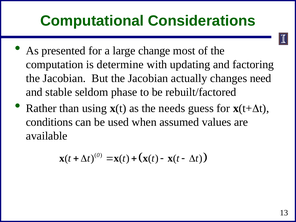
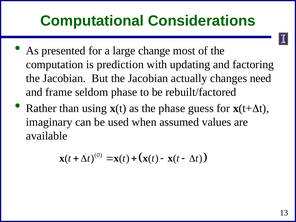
determine: determine -> prediction
stable: stable -> frame
the needs: needs -> phase
conditions: conditions -> imaginary
